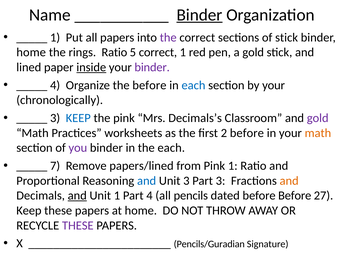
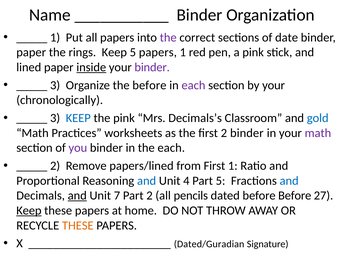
Binder at (199, 15) underline: present -> none
of stick: stick -> date
home at (31, 52): home -> paper
rings Ratio: Ratio -> Keep
5 correct: correct -> papers
a gold: gold -> pink
4 at (55, 85): 4 -> 3
each at (193, 85) colour: blue -> purple
gold at (318, 118) colour: purple -> blue
2 before: before -> binder
math at (318, 133) colour: orange -> purple
7 at (55, 166): 7 -> 2
from Pink: Pink -> First
Unit 3: 3 -> 4
Part 3: 3 -> 5
and at (289, 181) colour: orange -> blue
Unit 1: 1 -> 7
Part 4: 4 -> 2
Keep at (29, 211) underline: none -> present
THESE at (78, 225) colour: purple -> orange
Pencils/Guradian: Pencils/Guradian -> Dated/Guradian
